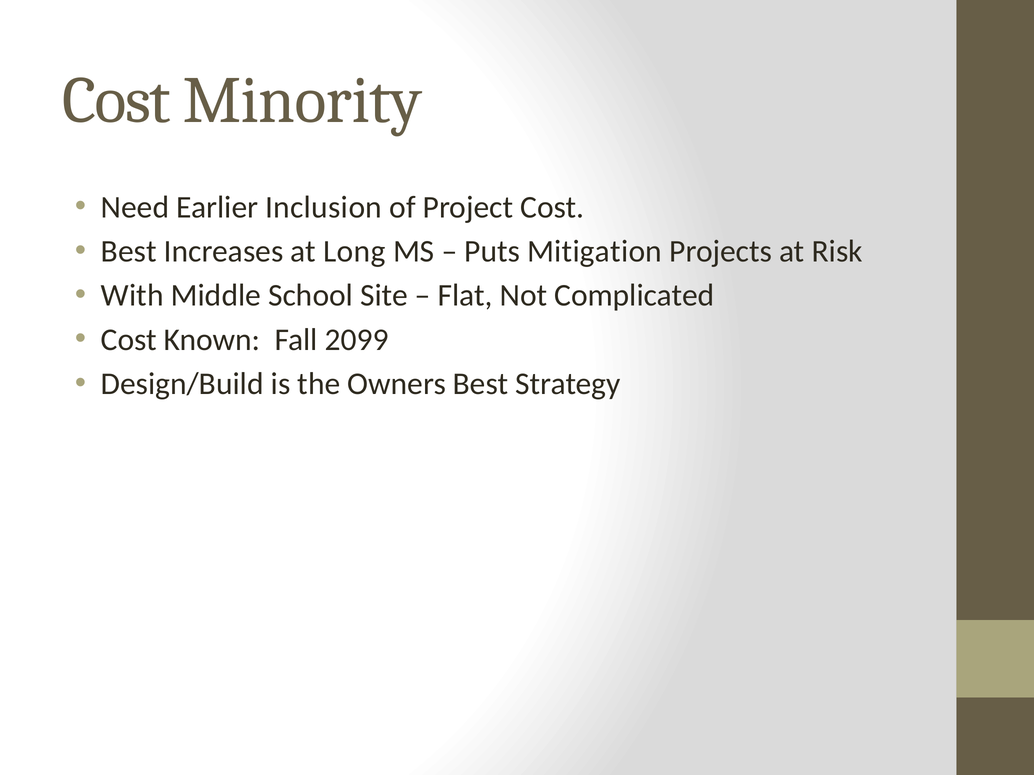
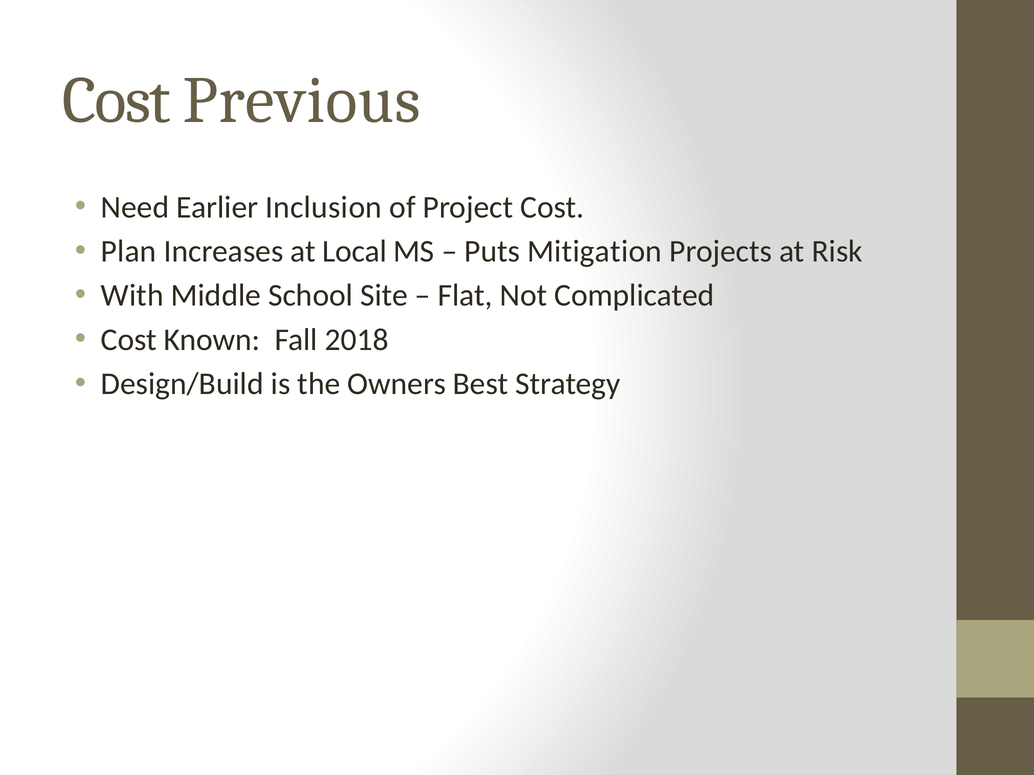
Minority: Minority -> Previous
Best at (129, 251): Best -> Plan
Long: Long -> Local
2099: 2099 -> 2018
